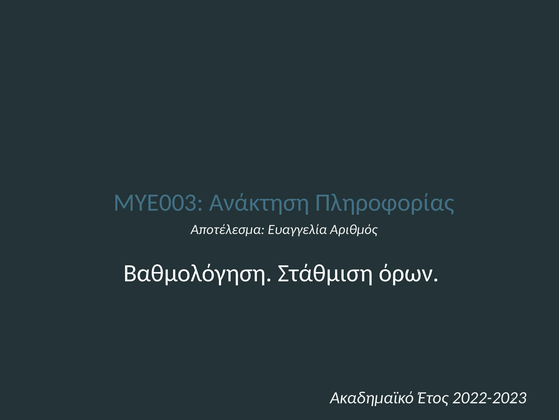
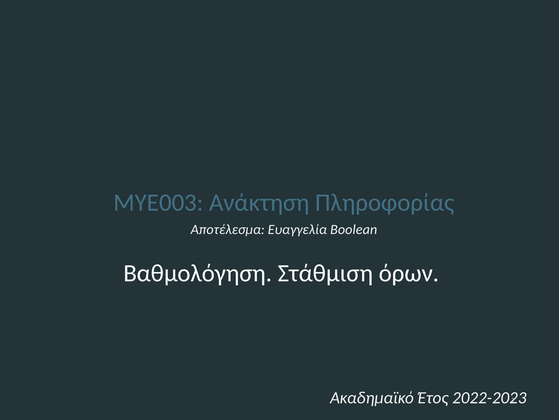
Αριθμός: Αριθμός -> Boolean
